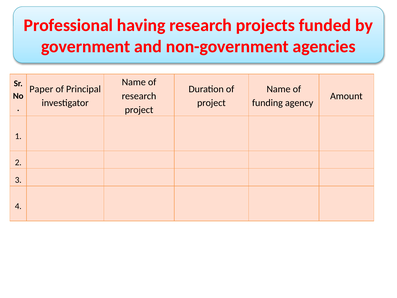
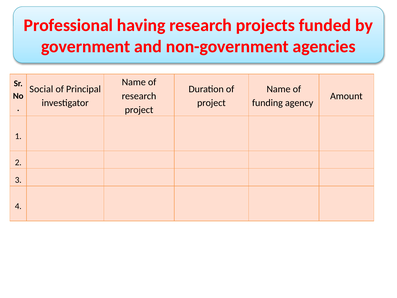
Paper: Paper -> Social
